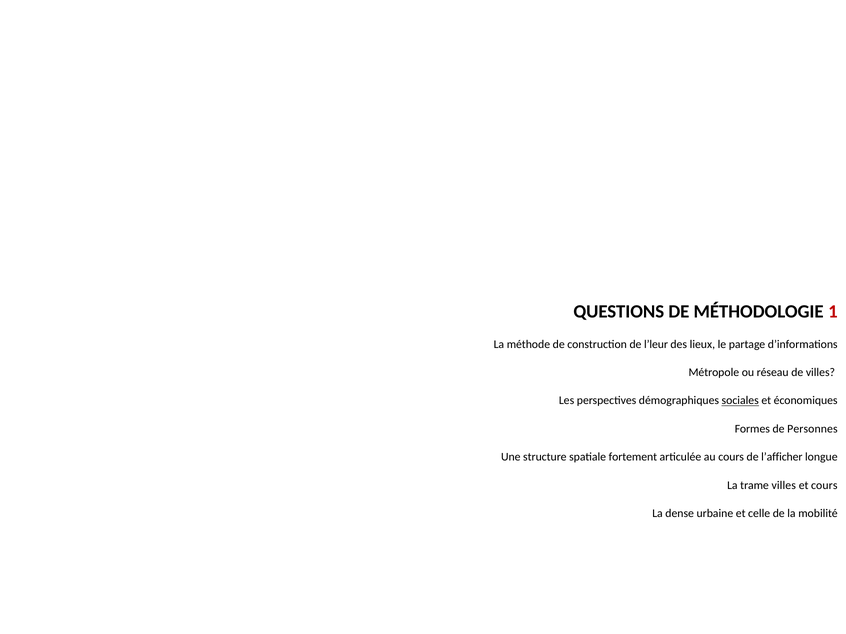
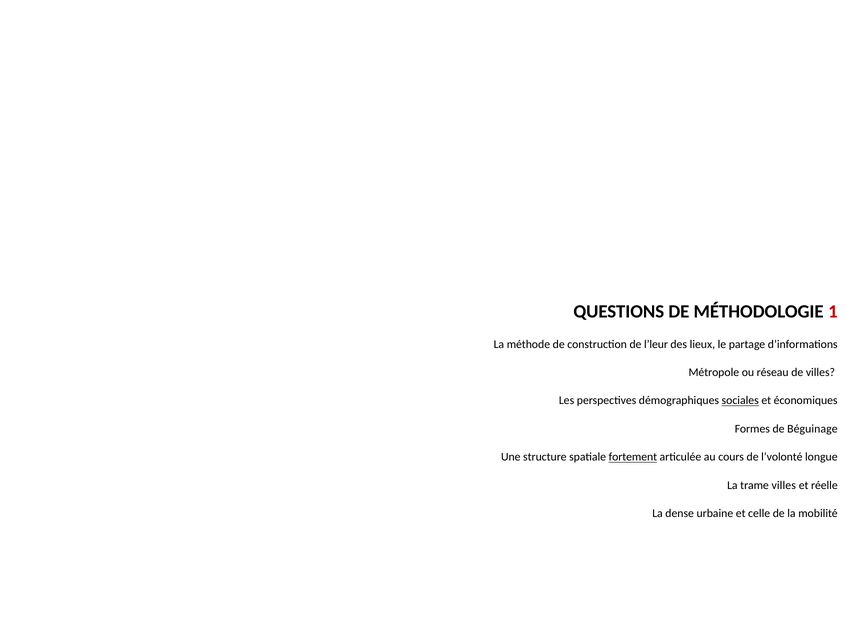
Personnes: Personnes -> Béguinage
fortement underline: none -> present
l’afficher: l’afficher -> l’volonté
et cours: cours -> réelle
